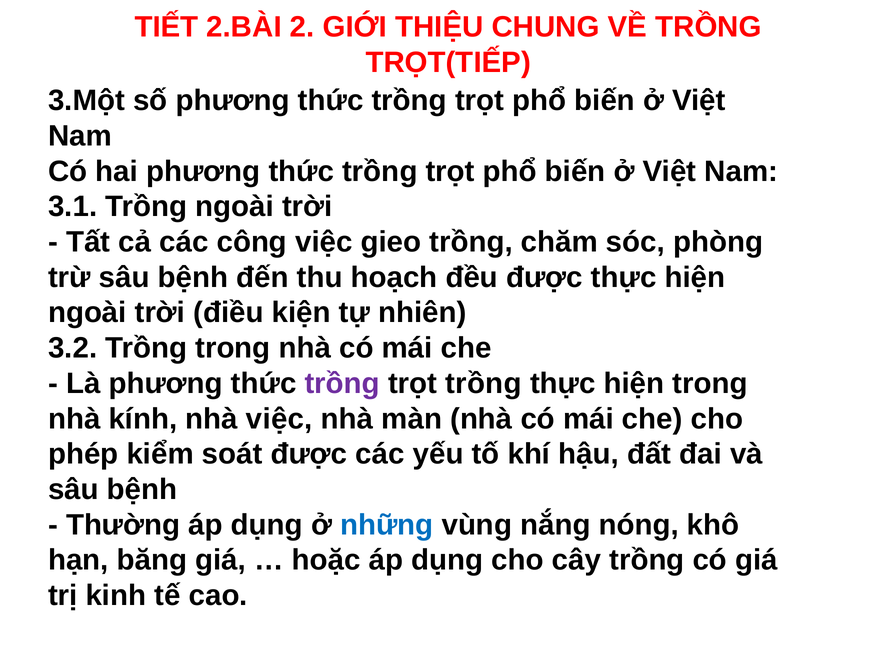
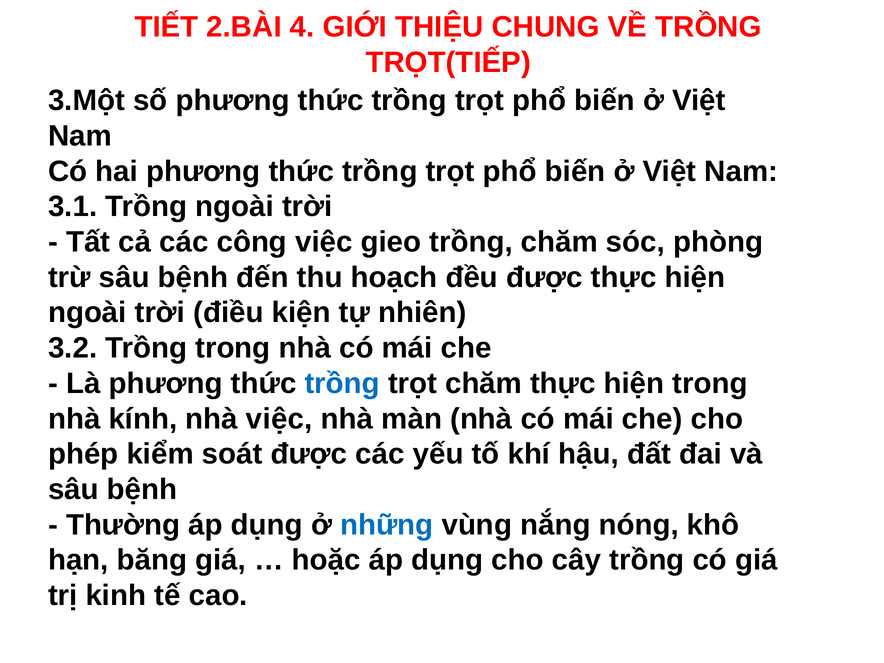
2: 2 -> 4
trồng at (342, 383) colour: purple -> blue
trọt trồng: trồng -> chăm
